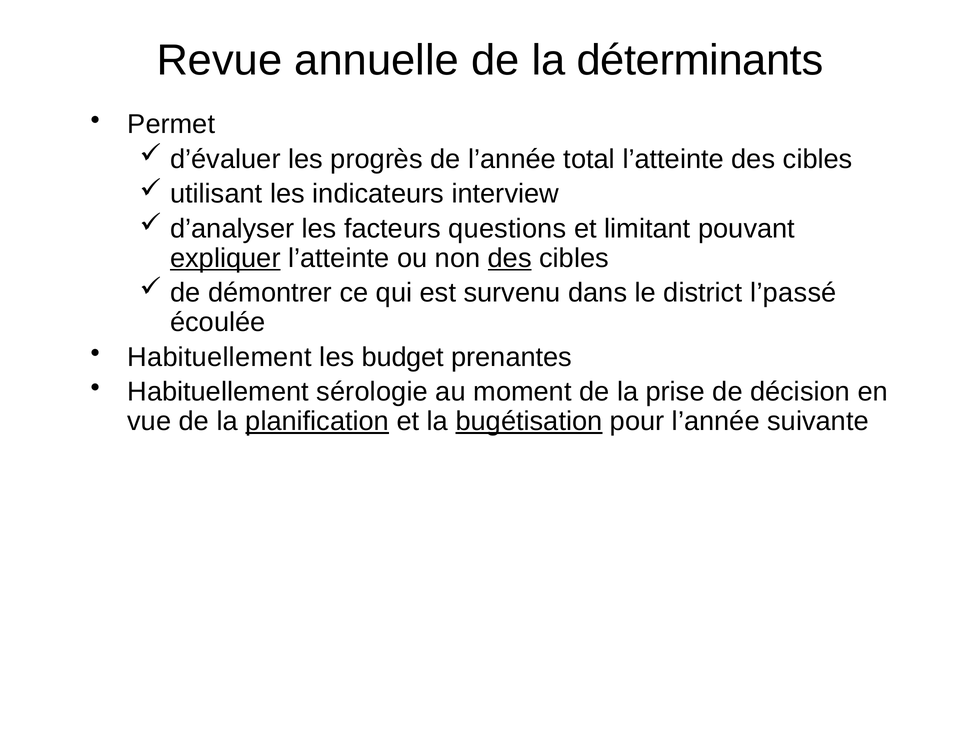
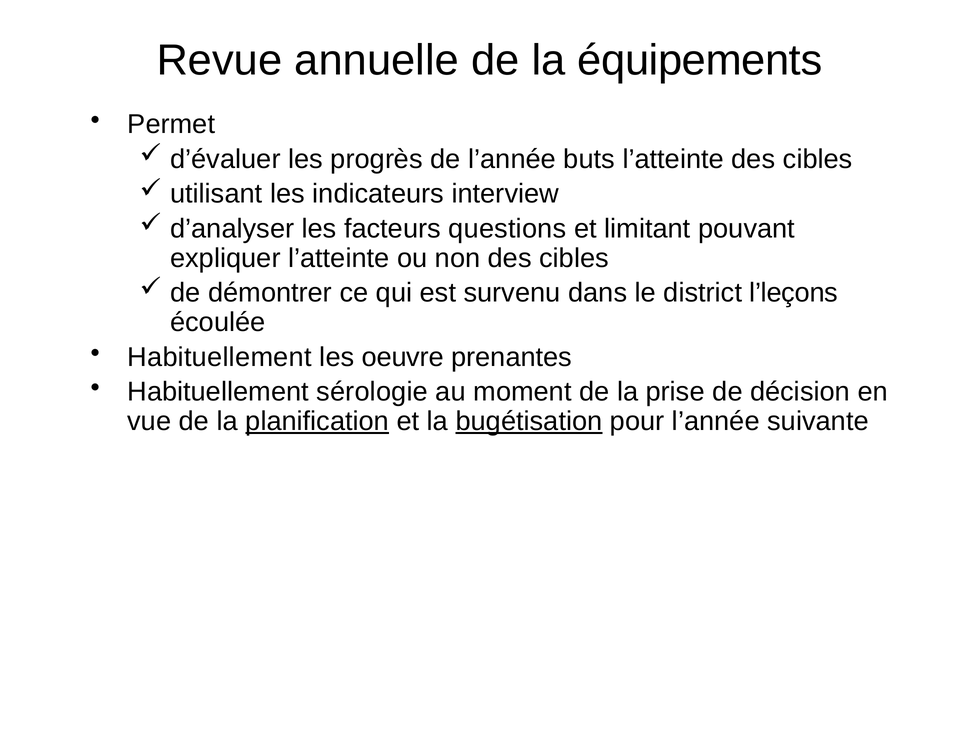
déterminants: déterminants -> équipements
total: total -> buts
expliquer underline: present -> none
des at (510, 258) underline: present -> none
l’passé: l’passé -> l’leçons
budget: budget -> oeuvre
